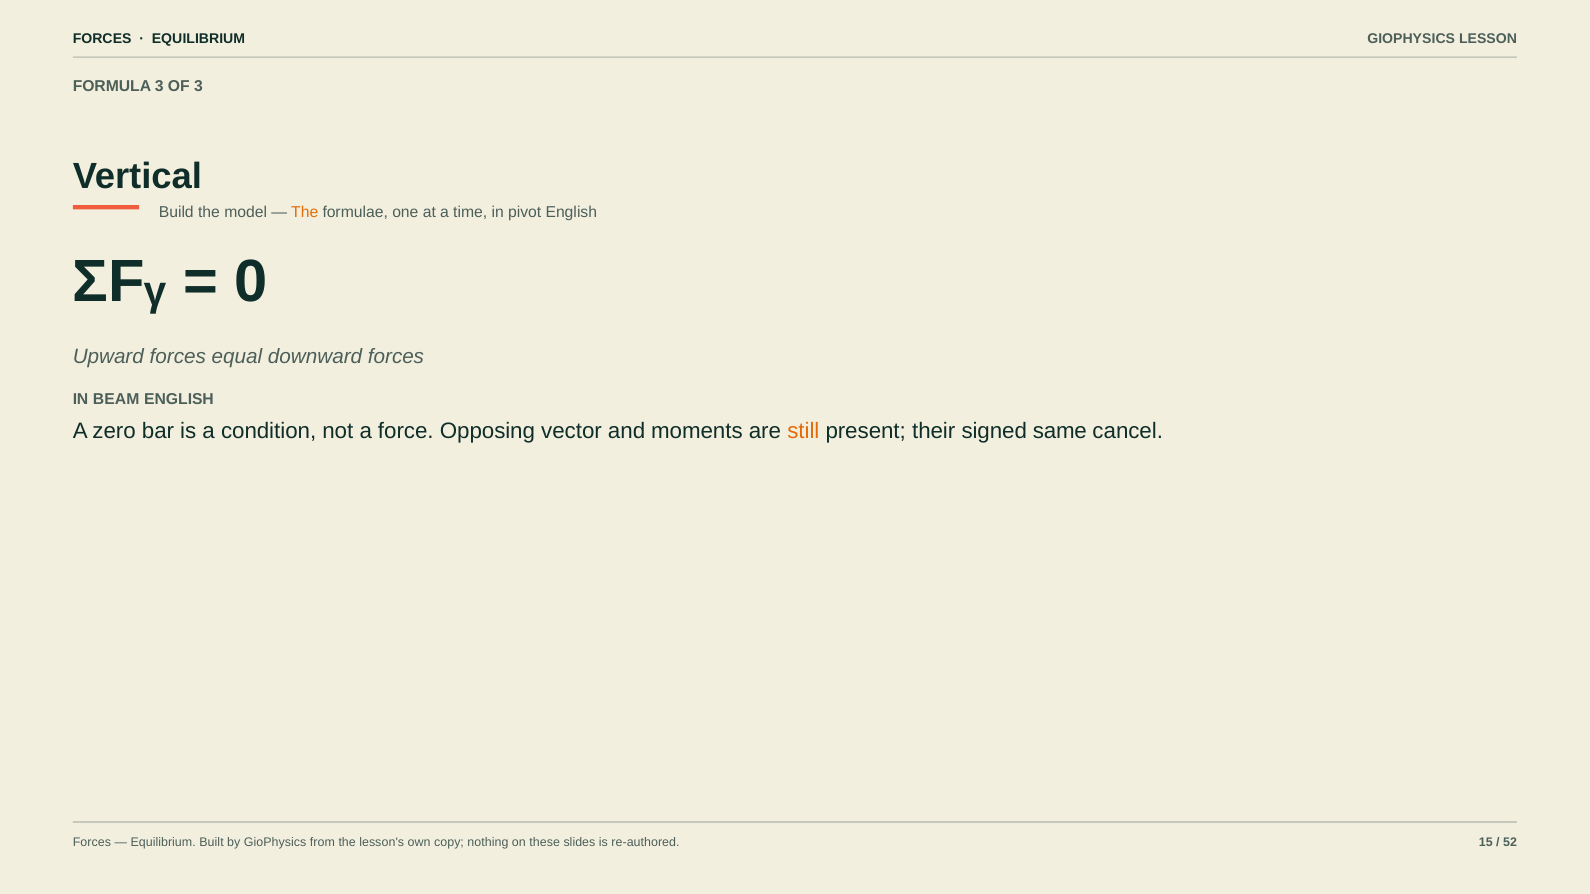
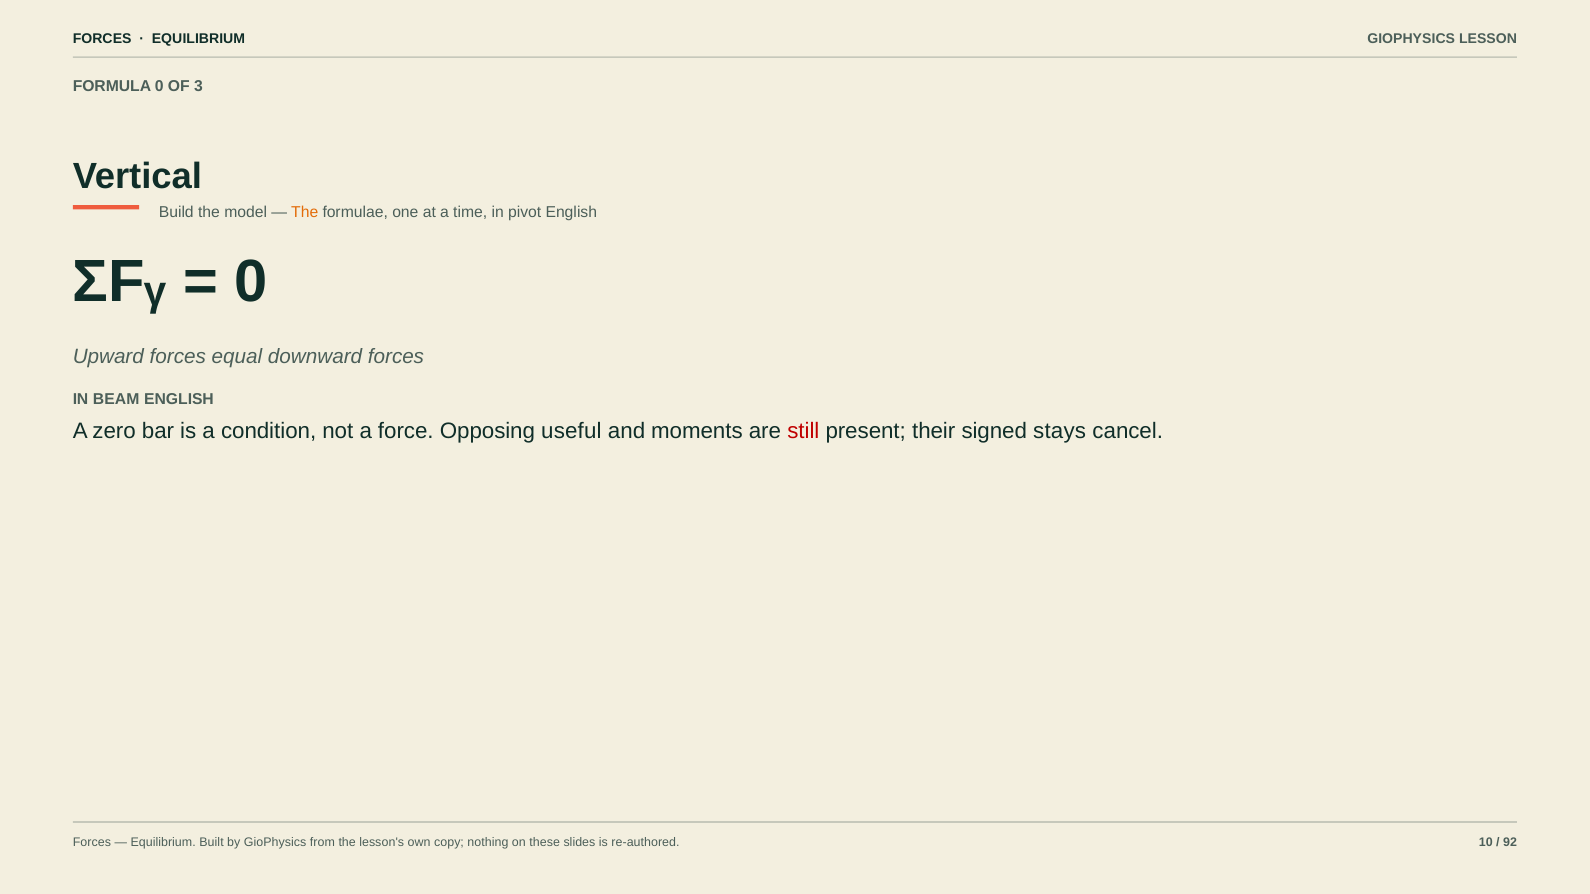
FORMULA 3: 3 -> 0
vector: vector -> useful
still colour: orange -> red
same: same -> stays
15: 15 -> 10
52: 52 -> 92
